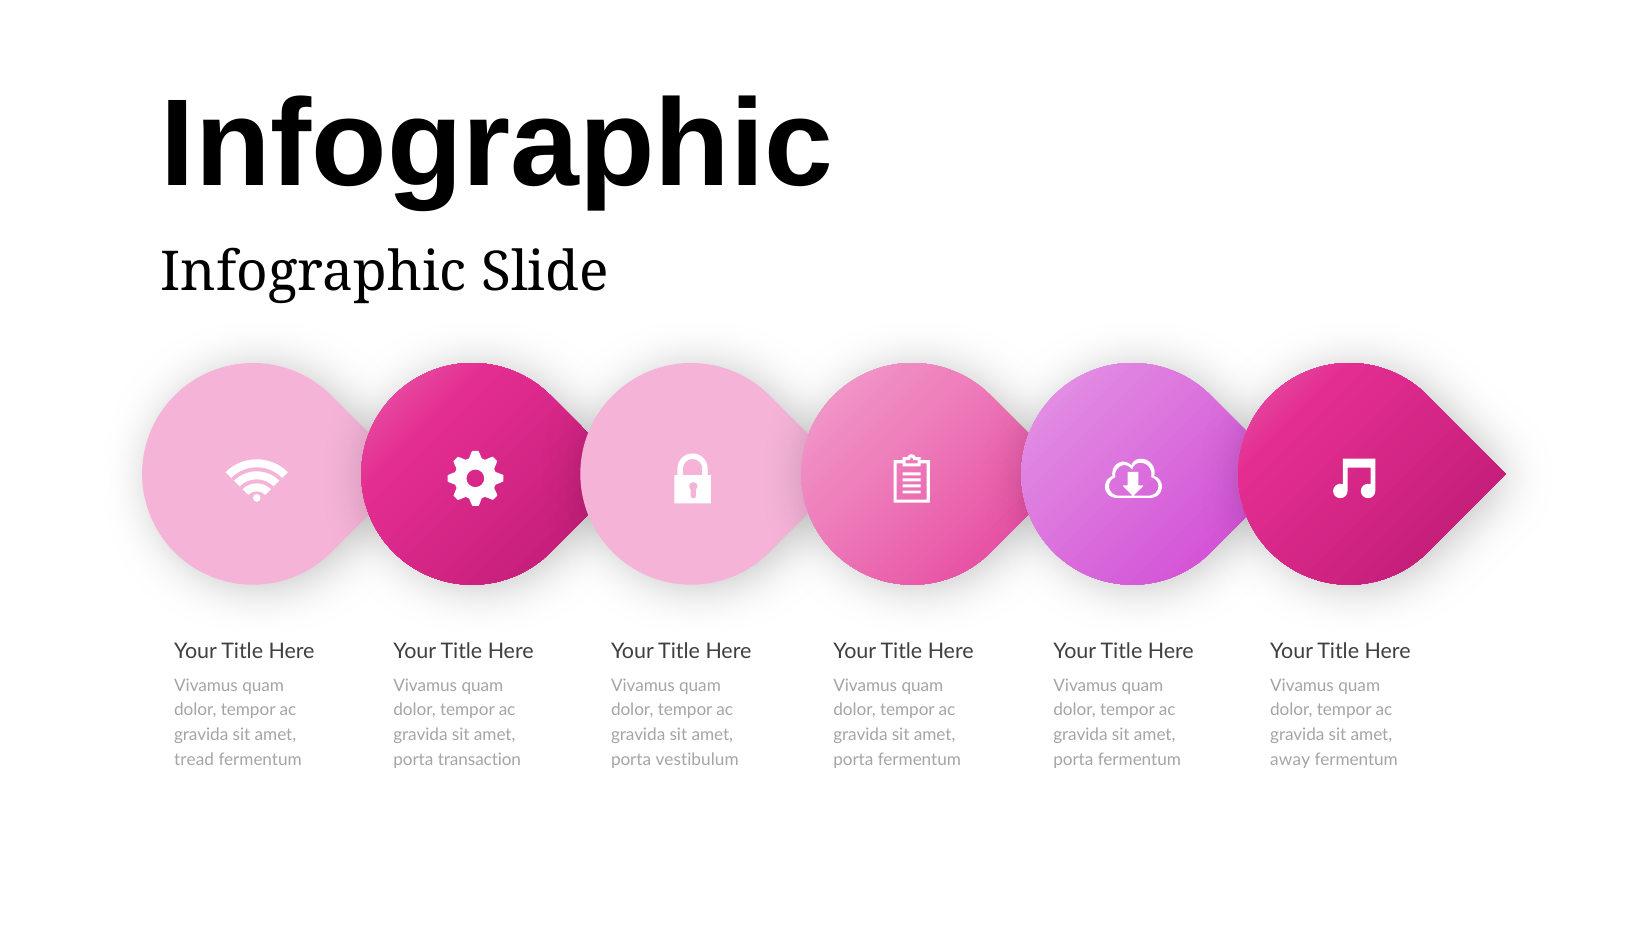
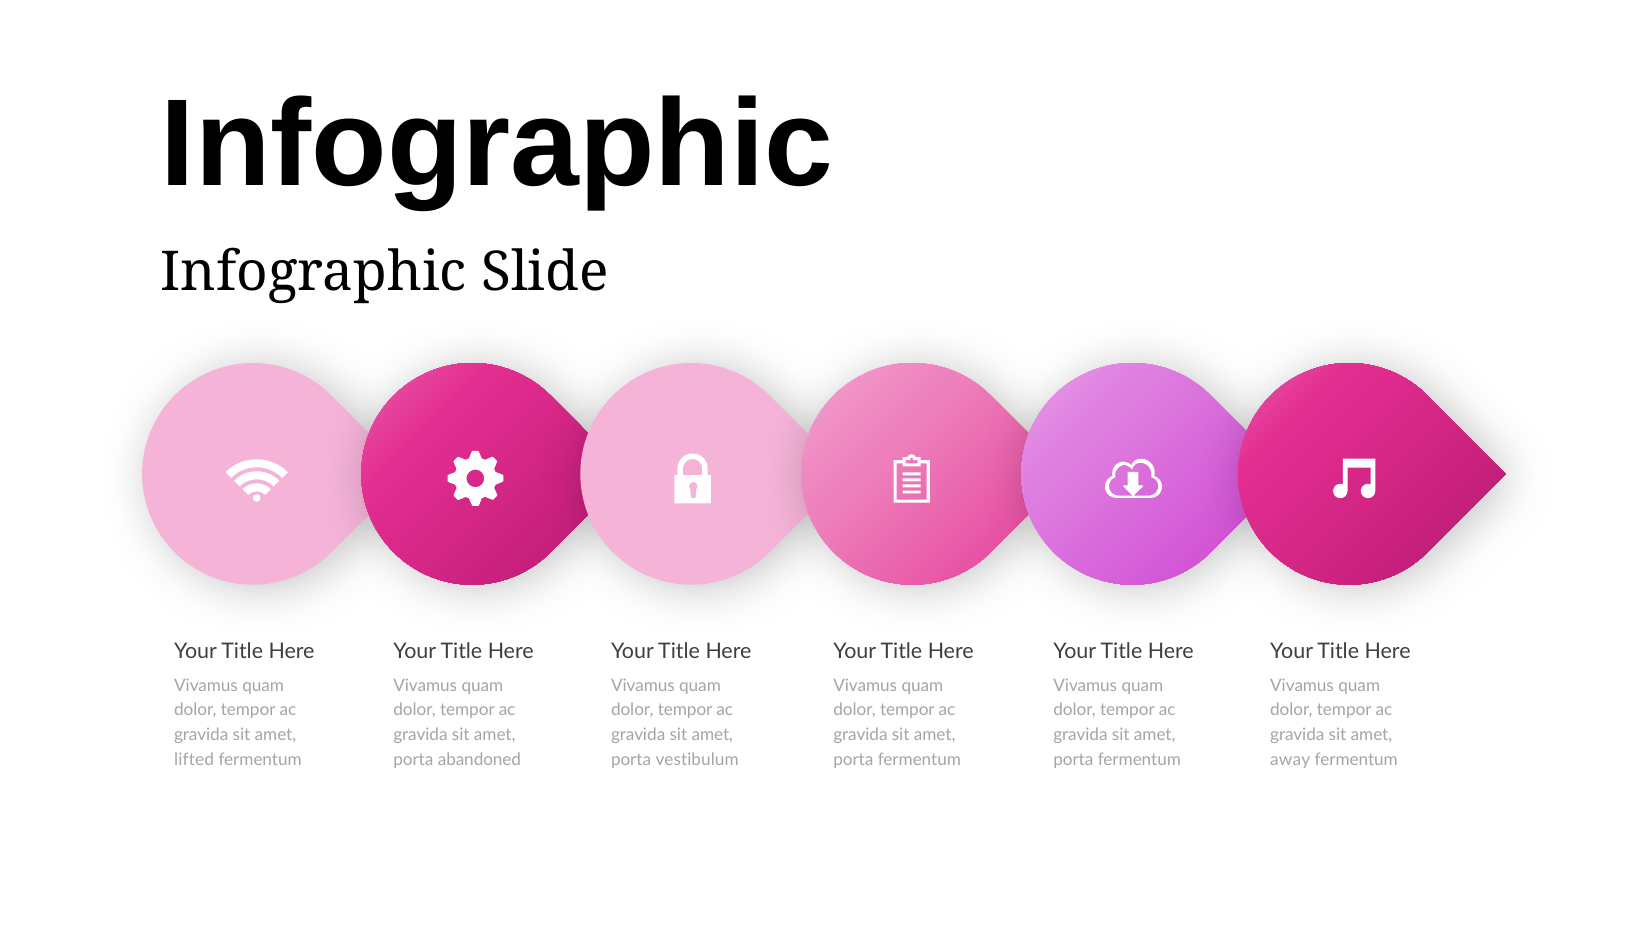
tread: tread -> lifted
transaction: transaction -> abandoned
